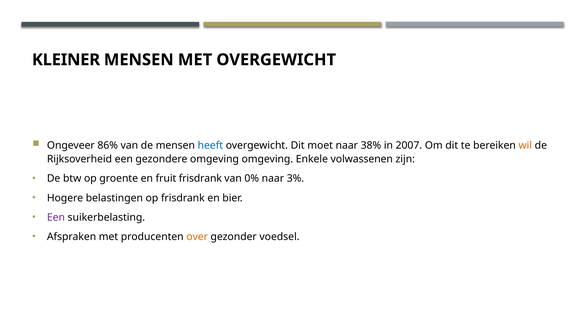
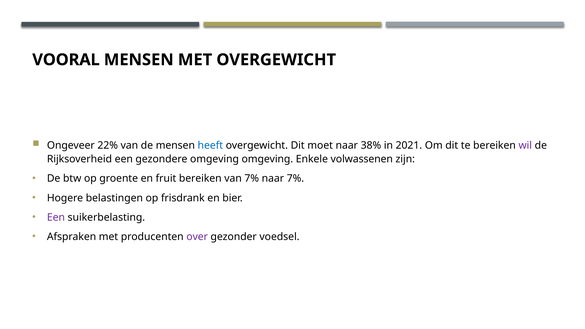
KLEINER: KLEINER -> VOORAL
86%: 86% -> 22%
2007: 2007 -> 2021
wil colour: orange -> purple
fruit frisdrank: frisdrank -> bereiken
van 0%: 0% -> 7%
naar 3%: 3% -> 7%
over colour: orange -> purple
